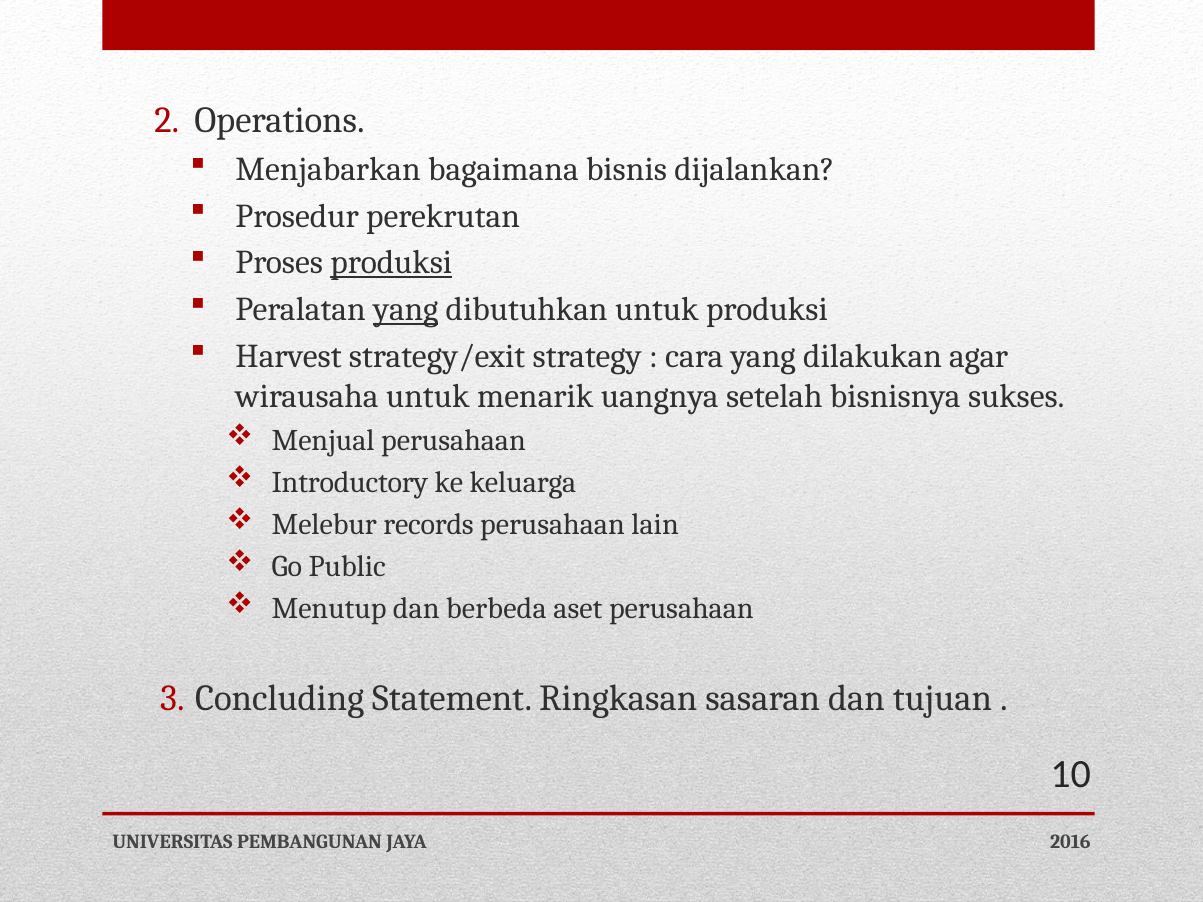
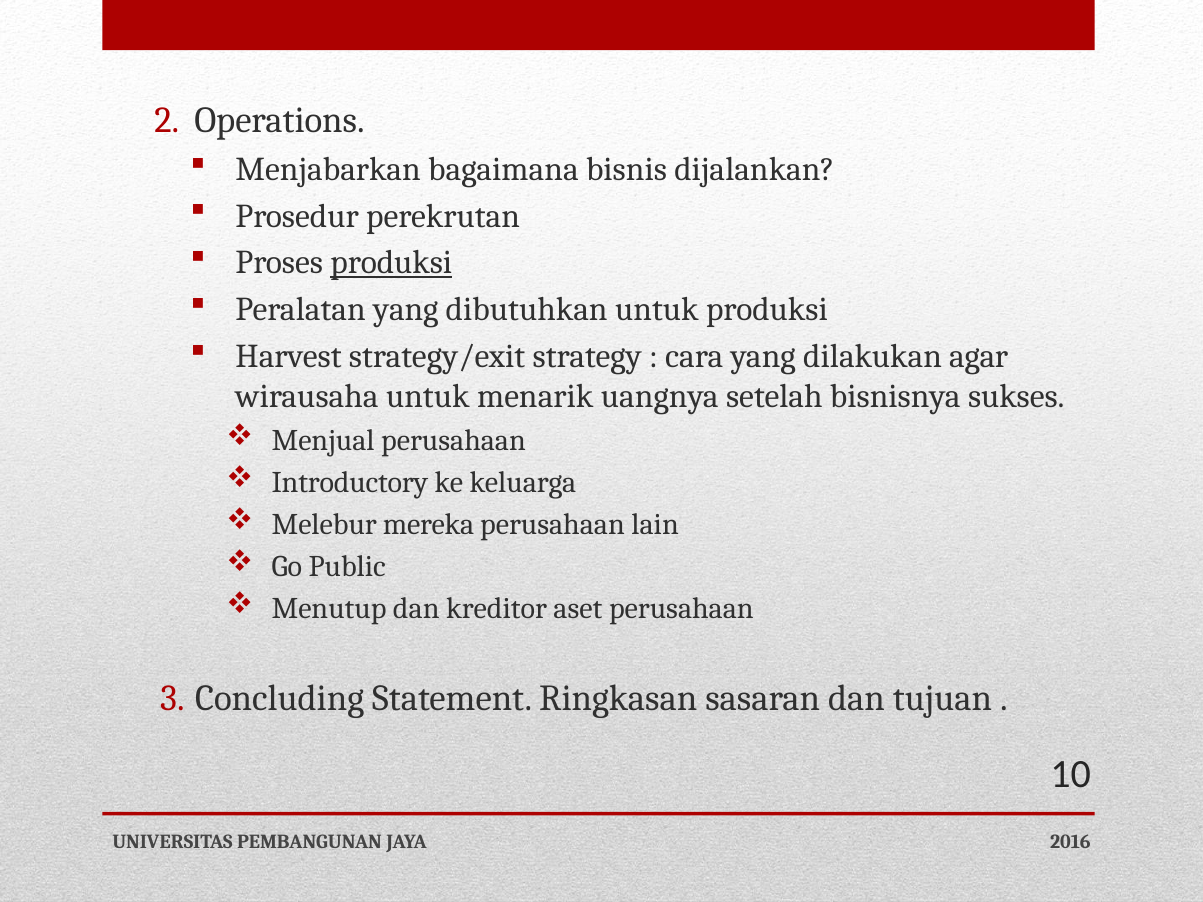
yang at (406, 310) underline: present -> none
records: records -> mereka
berbeda: berbeda -> kreditor
